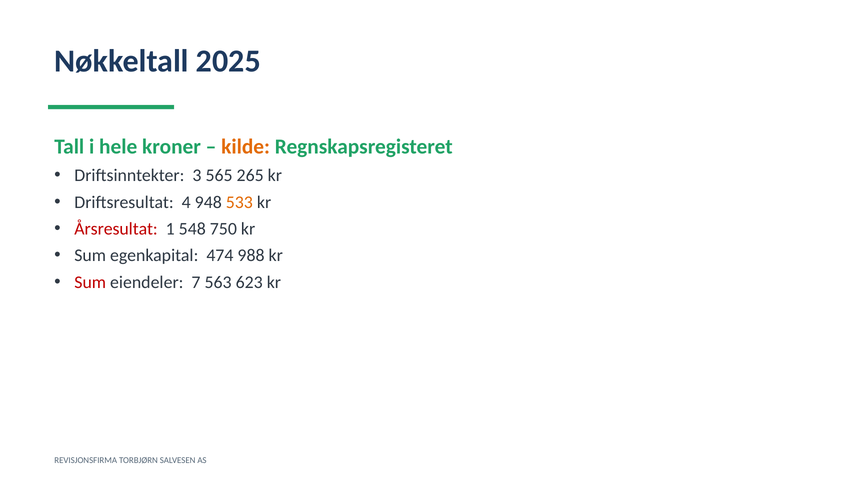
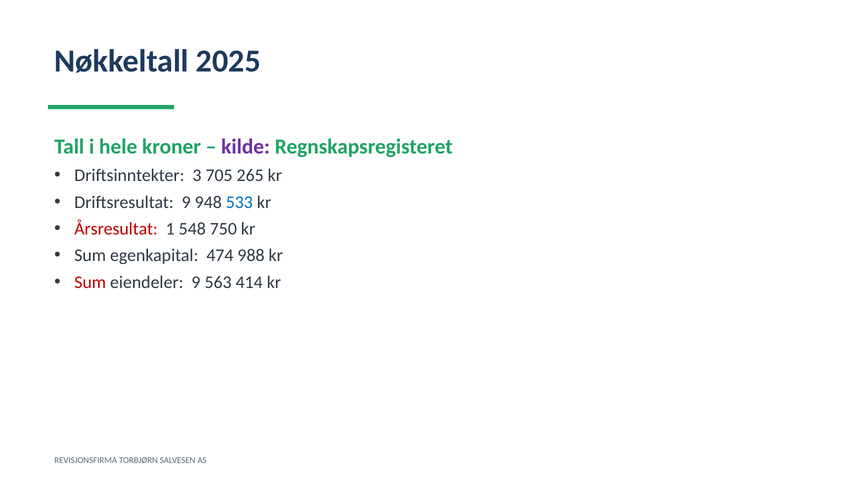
kilde colour: orange -> purple
565: 565 -> 705
Driftsresultat 4: 4 -> 9
533 colour: orange -> blue
eiendeler 7: 7 -> 9
623: 623 -> 414
